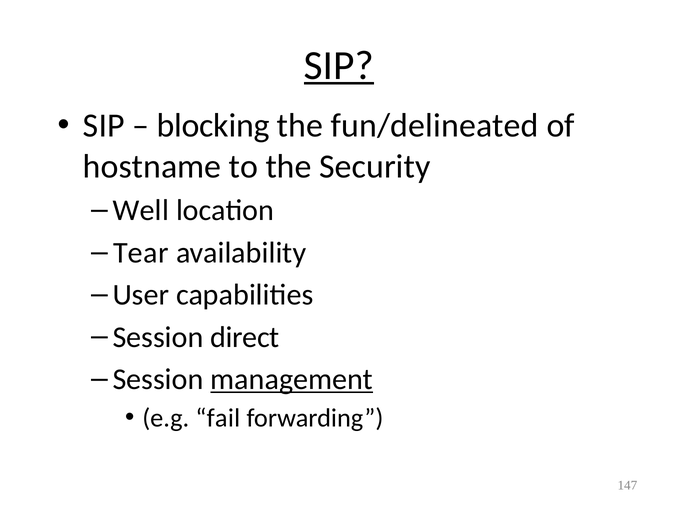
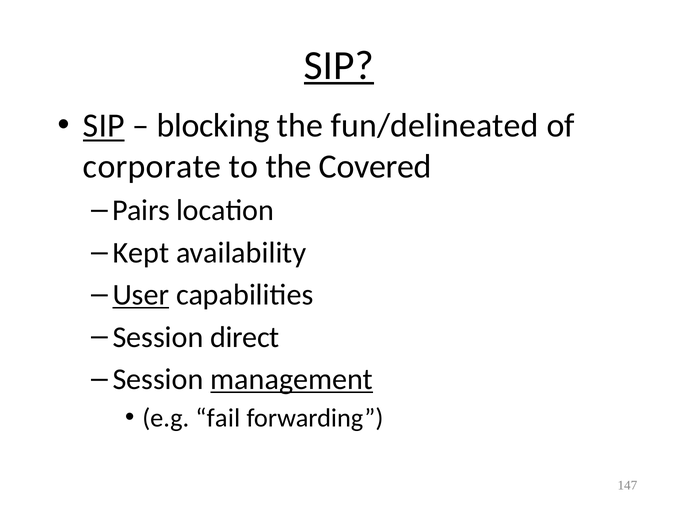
SIP at (104, 126) underline: none -> present
hostname: hostname -> corporate
Security: Security -> Covered
Well: Well -> Pairs
Tear: Tear -> Kept
User underline: none -> present
